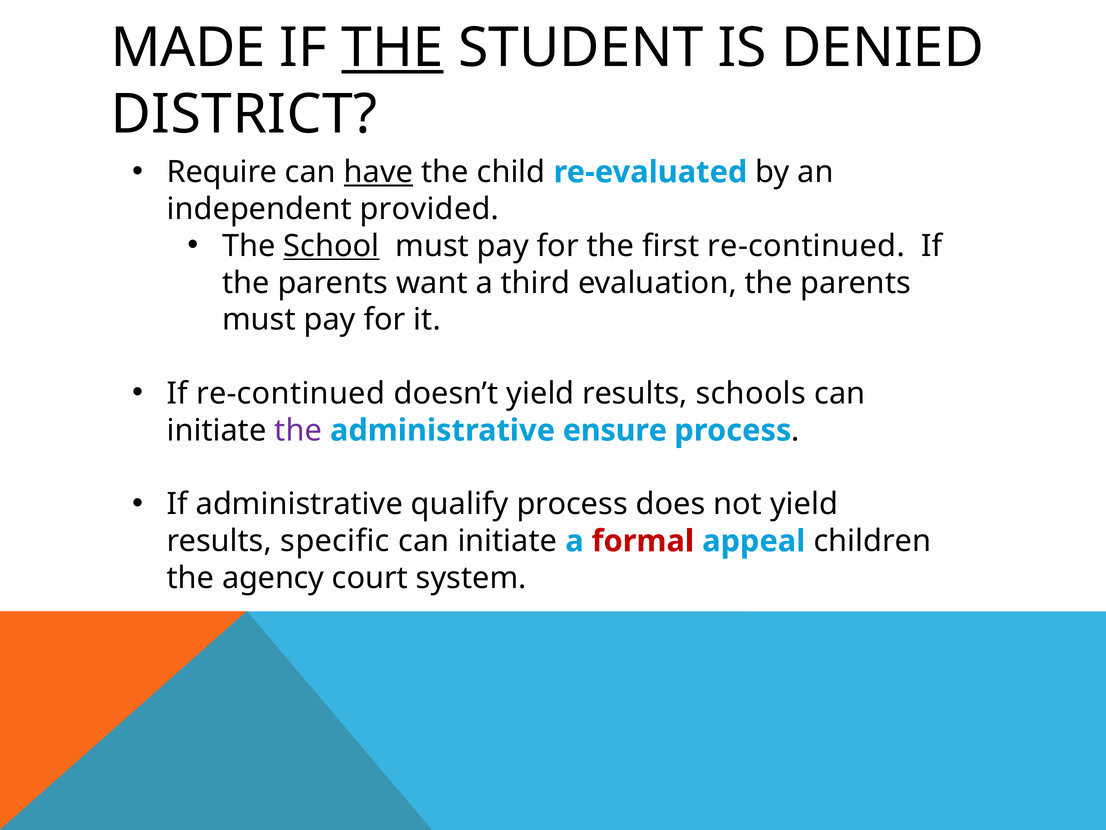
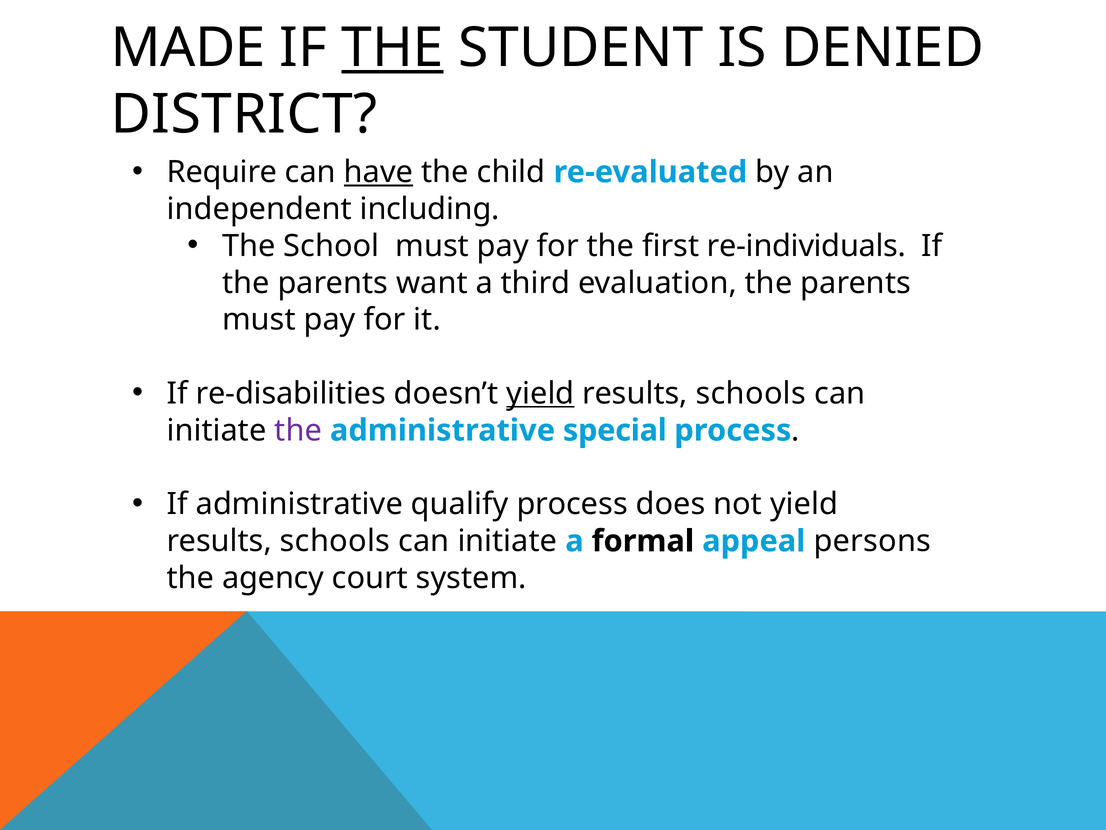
provided: provided -> including
School underline: present -> none
first re-continued: re-continued -> re-individuals
If re-continued: re-continued -> re-disabilities
yield at (540, 393) underline: none -> present
ensure: ensure -> special
specific at (335, 541): specific -> schools
formal colour: red -> black
children: children -> persons
